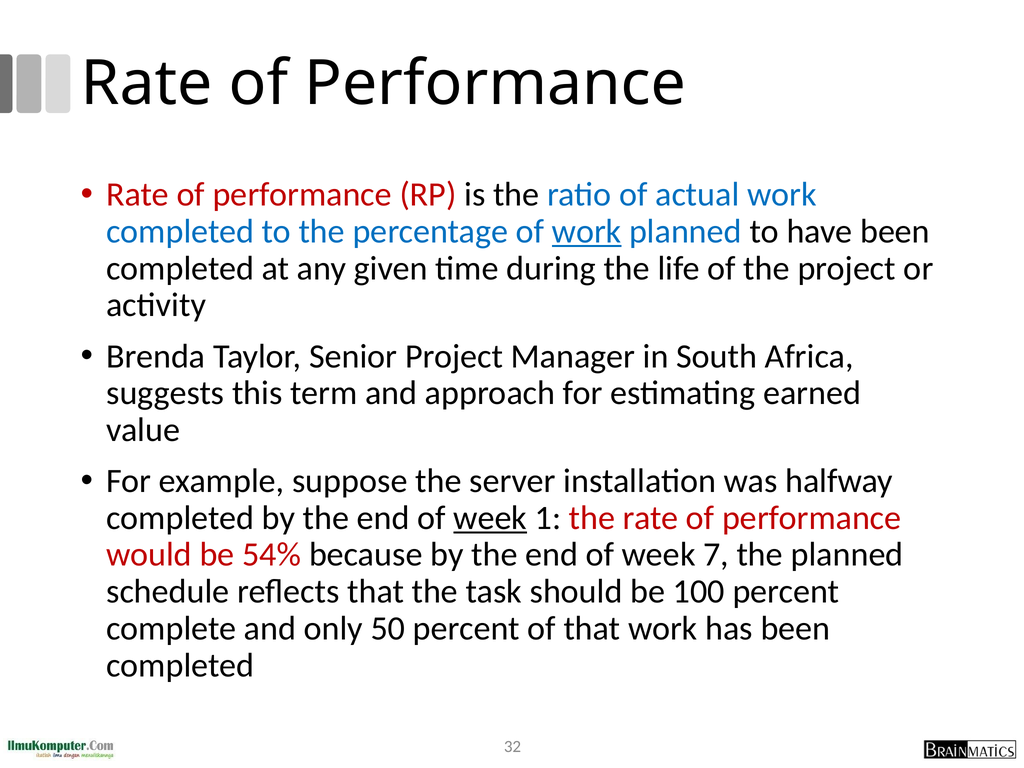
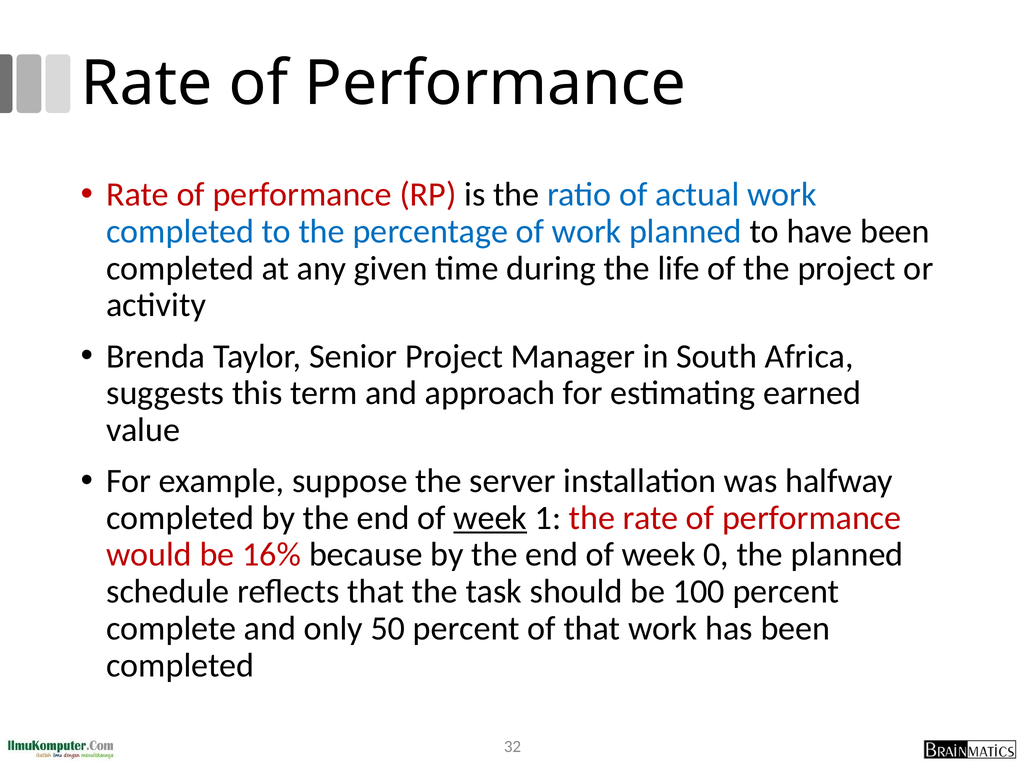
work at (587, 231) underline: present -> none
54%: 54% -> 16%
7: 7 -> 0
